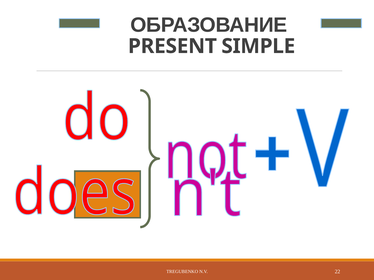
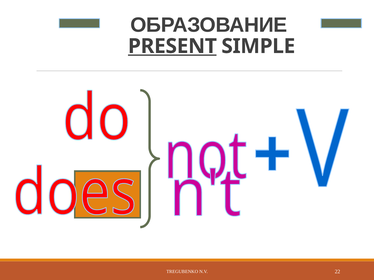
PRESENT underline: none -> present
